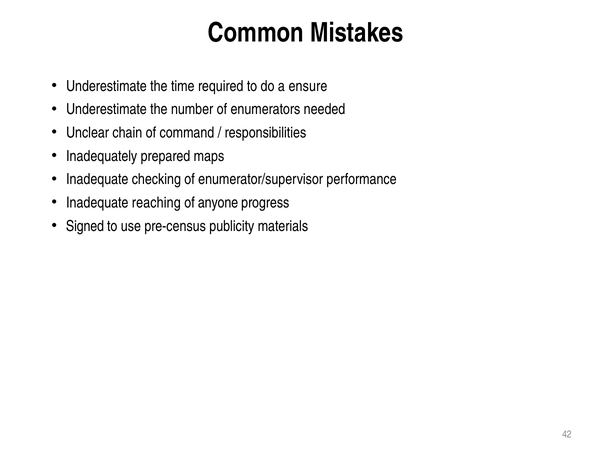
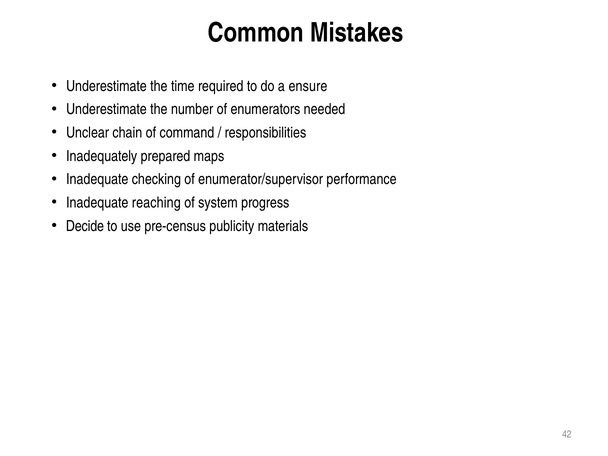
anyone: anyone -> system
Signed: Signed -> Decide
